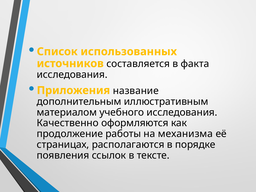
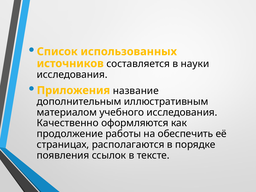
факта: факта -> науки
механизма: механизма -> обеспечить
